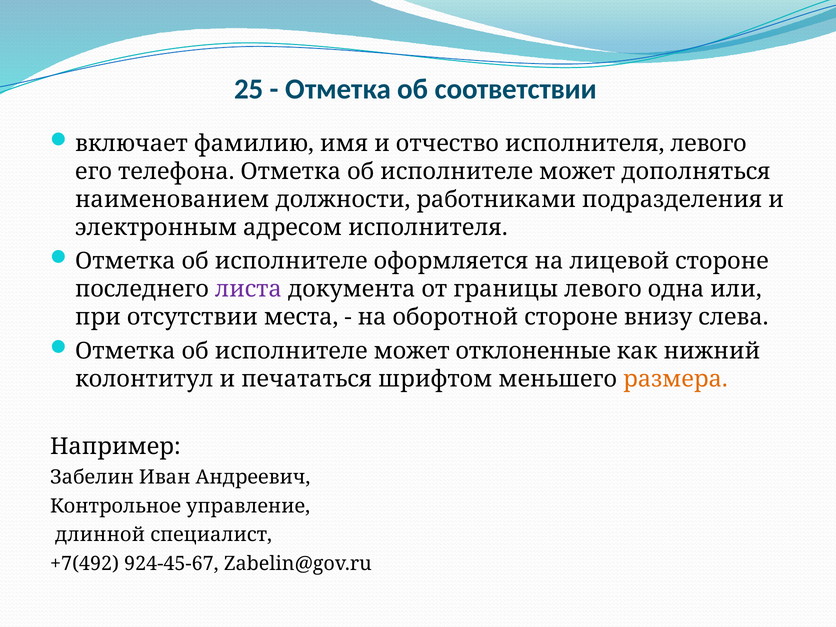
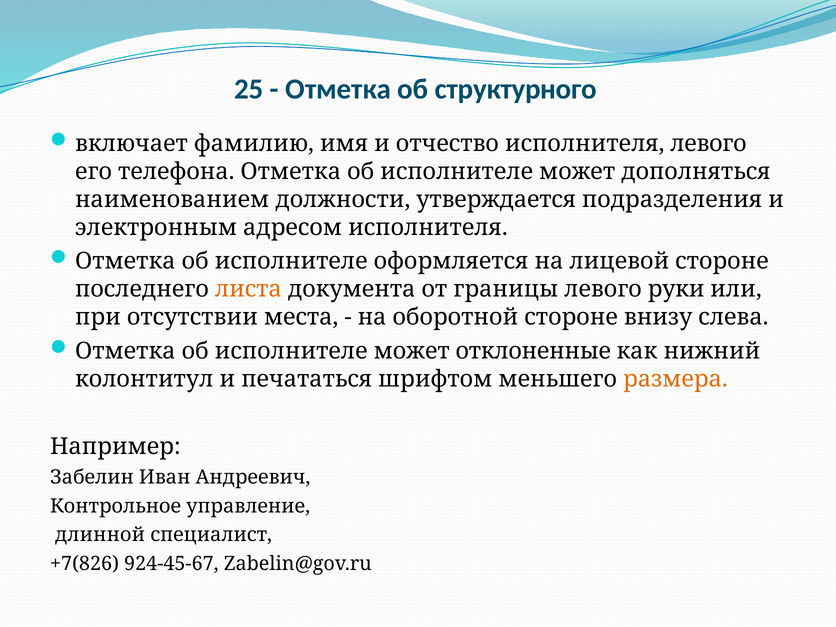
соответствии: соответствии -> структурного
работниками: работниками -> утверждается
листа colour: purple -> orange
одна: одна -> руки
+7(492: +7(492 -> +7(826
